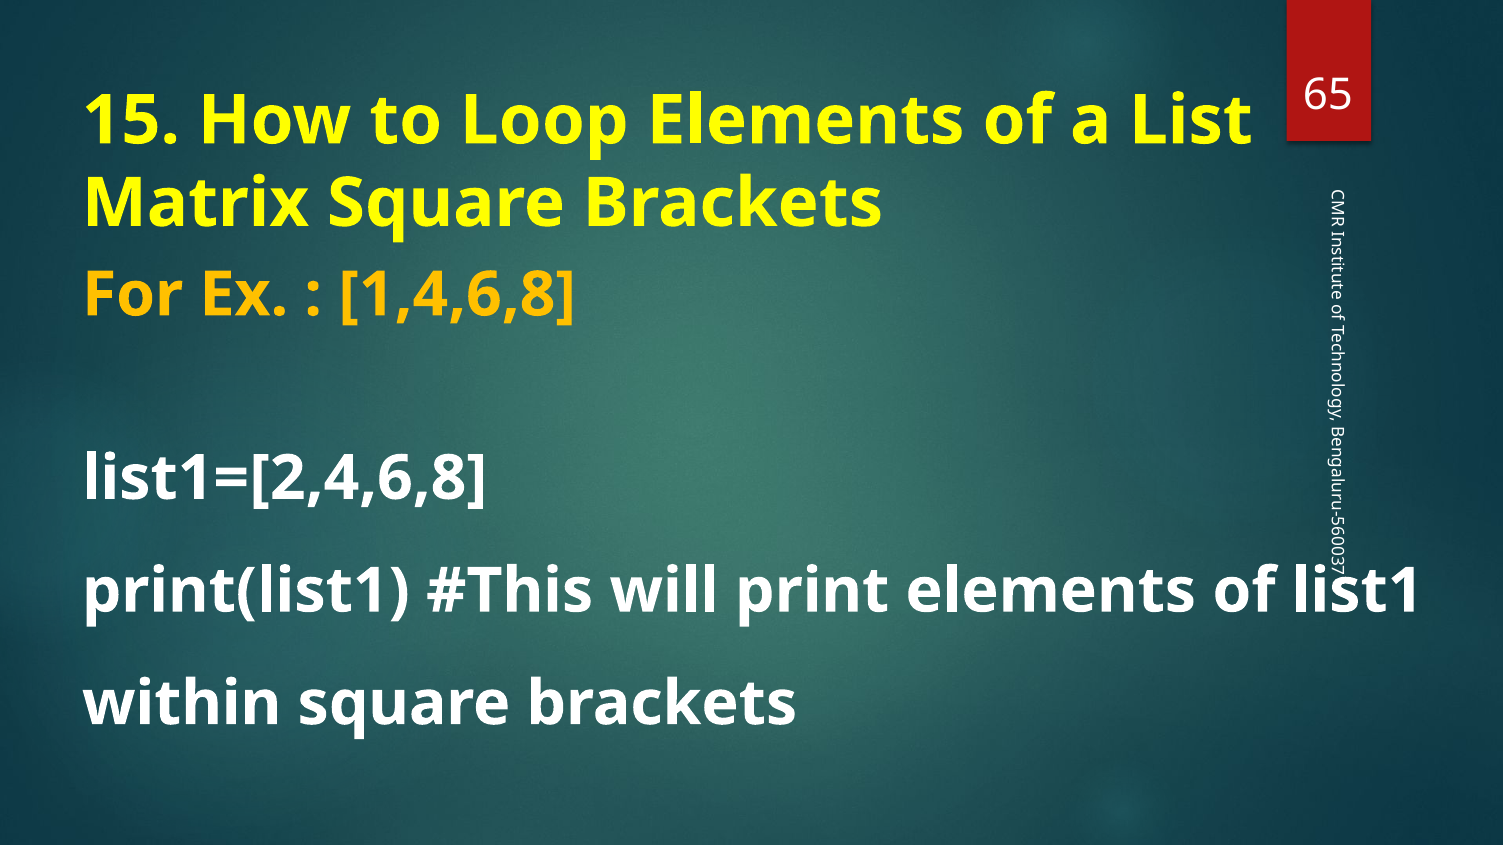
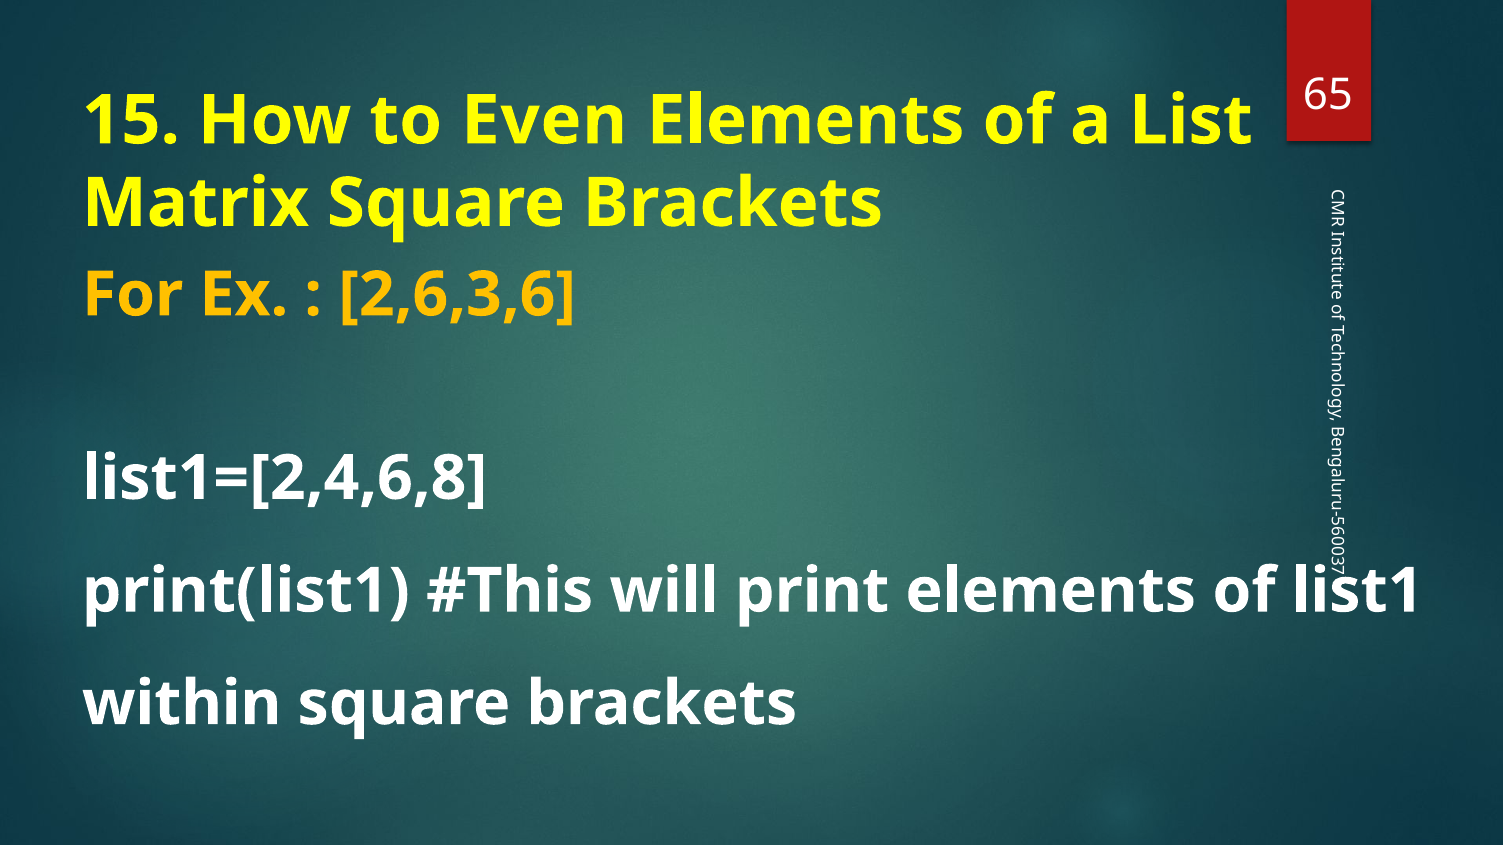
Loop: Loop -> Even
1,4,6,8: 1,4,6,8 -> 2,6,3,6
